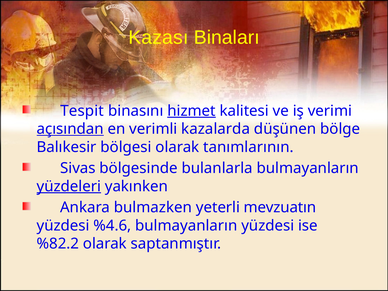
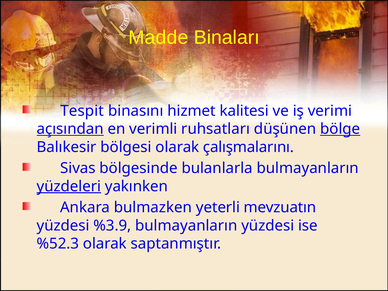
Kazası: Kazası -> Madde
hizmet underline: present -> none
kazalarda: kazalarda -> ruhsatları
bölge underline: none -> present
tanımlarının: tanımlarının -> çalışmalarını
%4.6: %4.6 -> %3.9
%82.2: %82.2 -> %52.3
